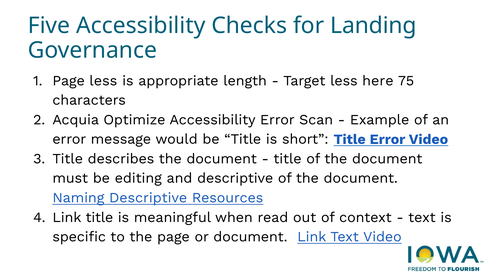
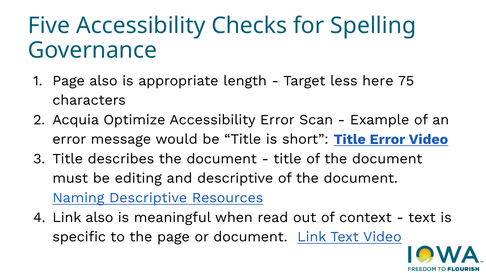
Landing: Landing -> Spelling
Page less: less -> also
Link title: title -> also
